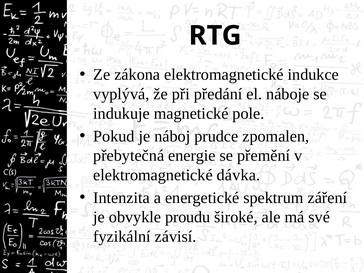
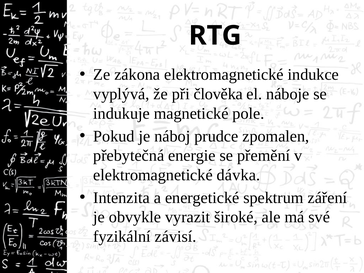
předání: předání -> člověka
proudu: proudu -> vyrazit
